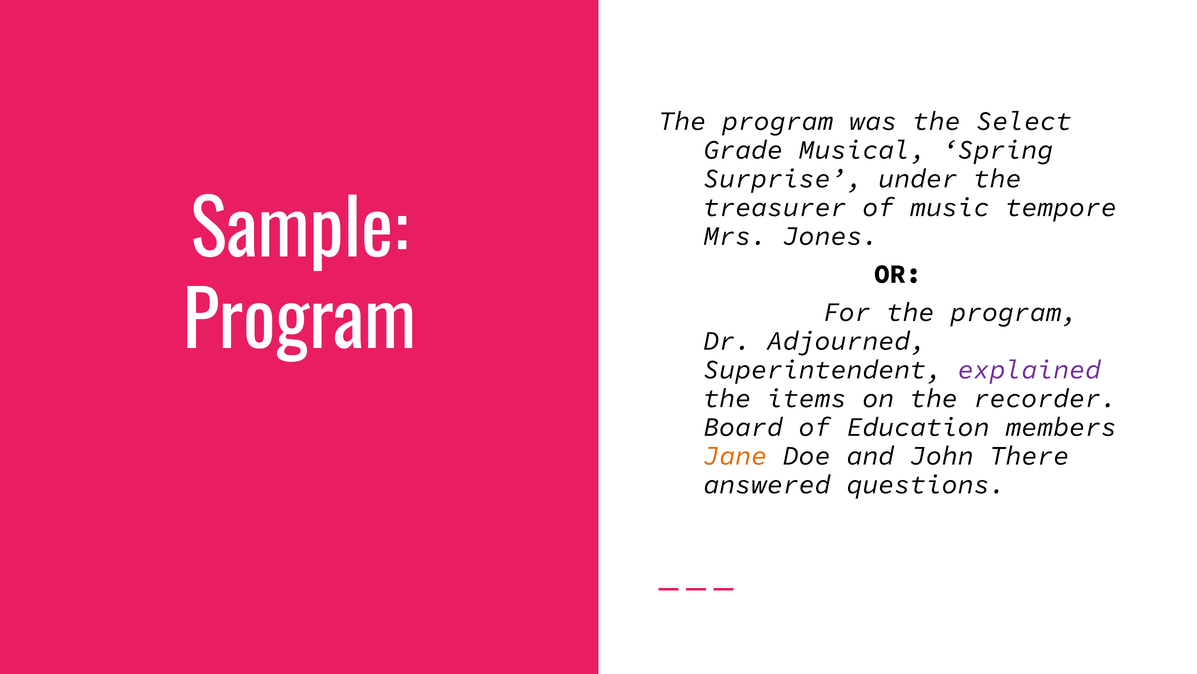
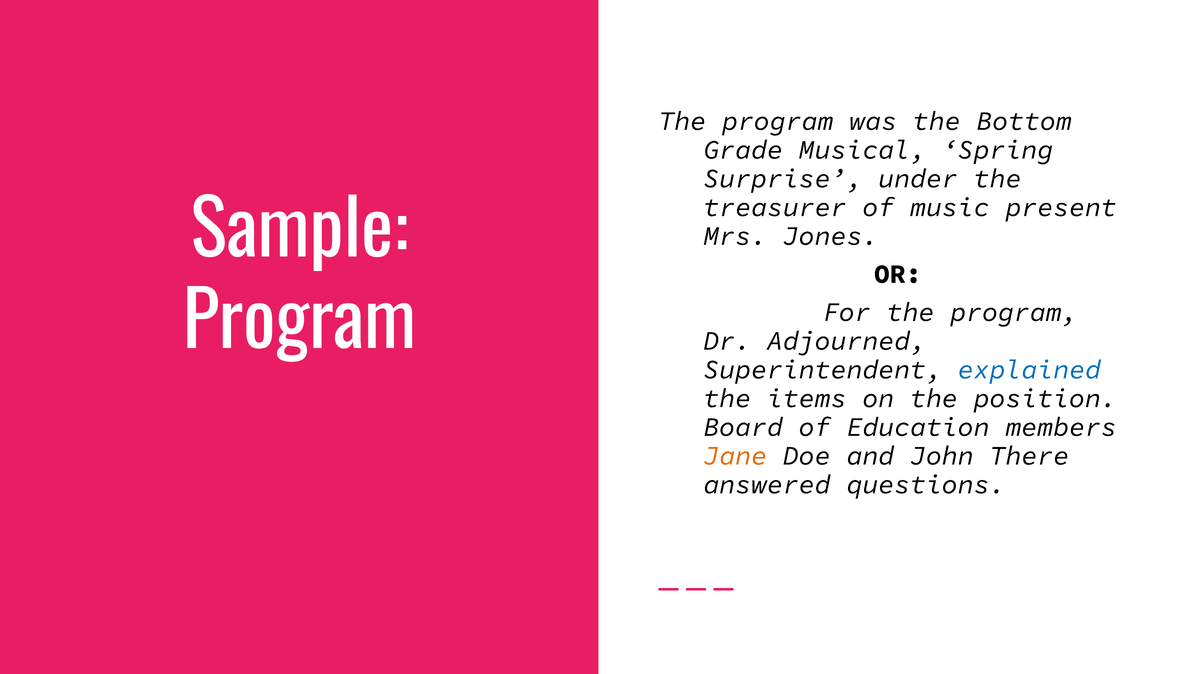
Select: Select -> Bottom
tempore: tempore -> present
explained colour: purple -> blue
recorder: recorder -> position
